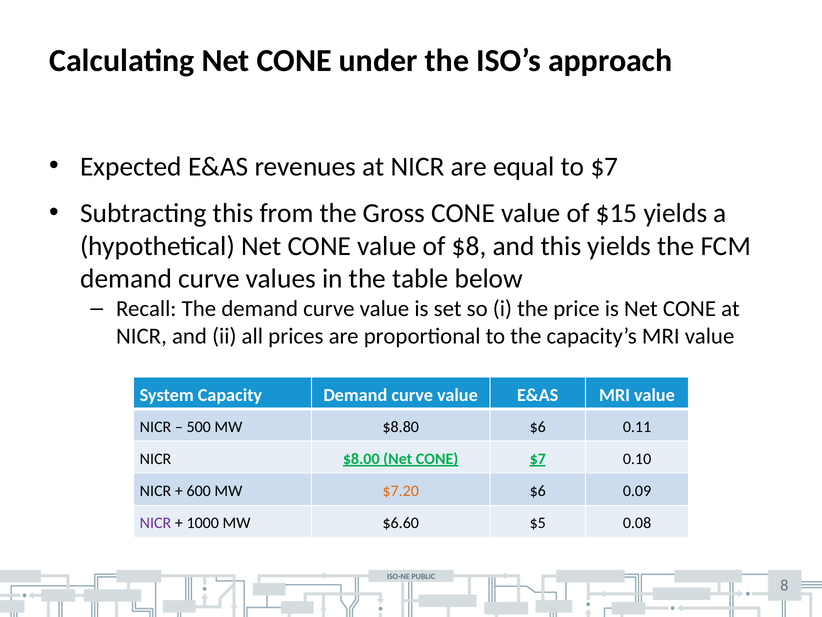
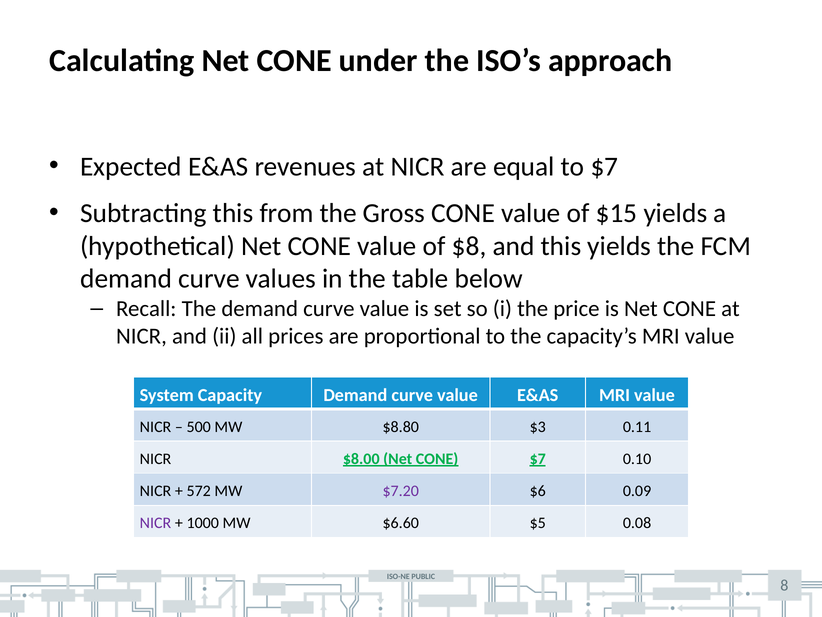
$8.80 $6: $6 -> $3
600: 600 -> 572
$7.20 colour: orange -> purple
